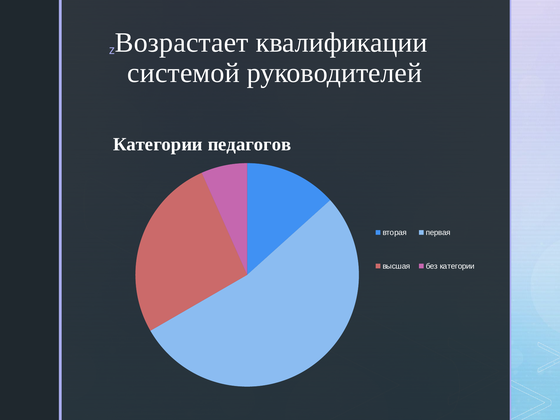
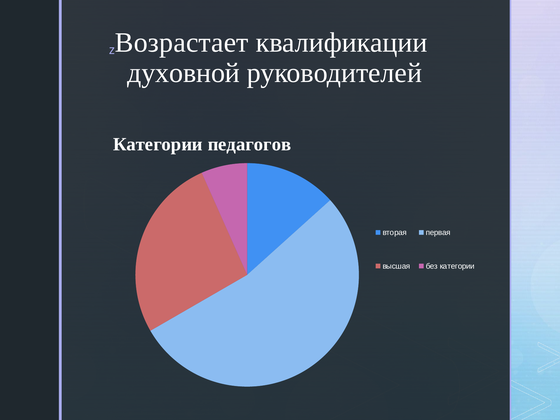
системой: системой -> духовной
